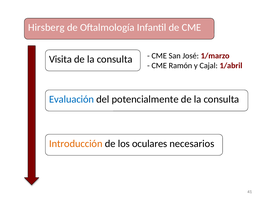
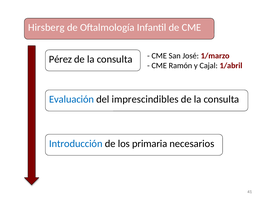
Visita: Visita -> Pérez
potencialmente: potencialmente -> imprescindibles
Introducción colour: orange -> blue
oculares: oculares -> primaria
